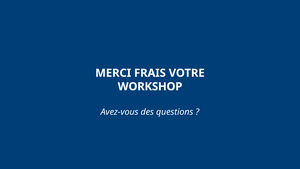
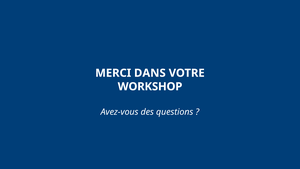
FRAIS: FRAIS -> DANS
